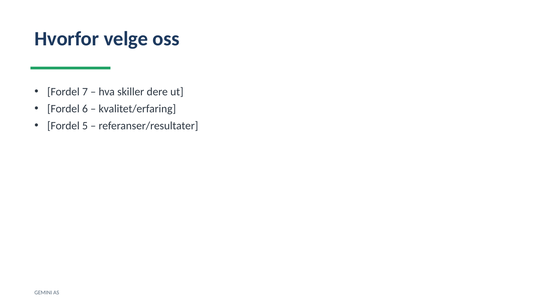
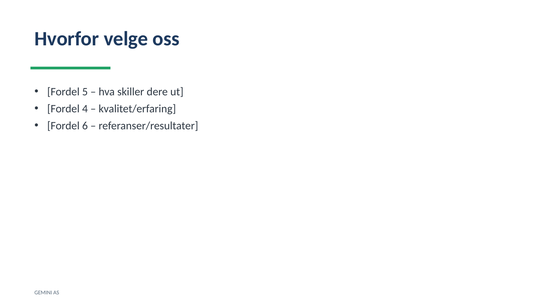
7: 7 -> 5
6: 6 -> 4
5: 5 -> 6
